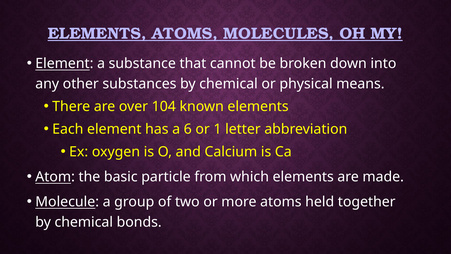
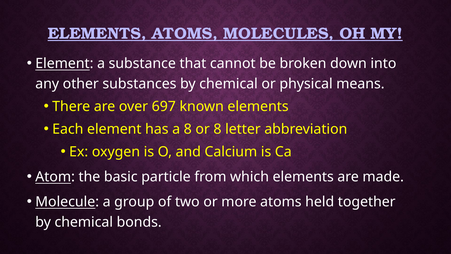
104: 104 -> 697
a 6: 6 -> 8
or 1: 1 -> 8
